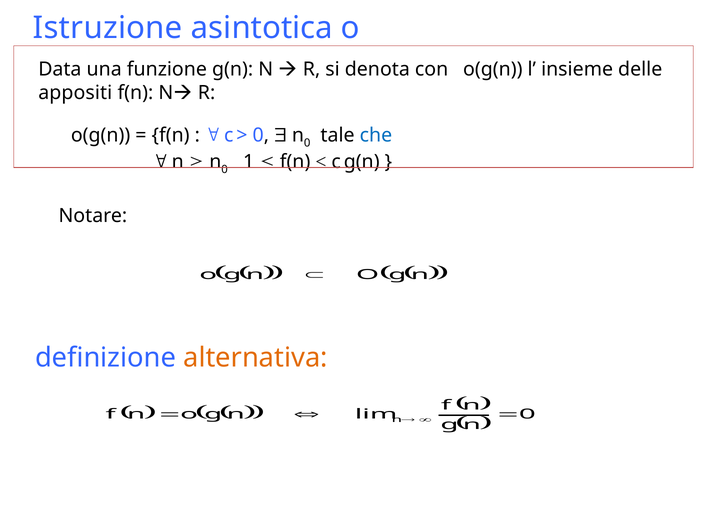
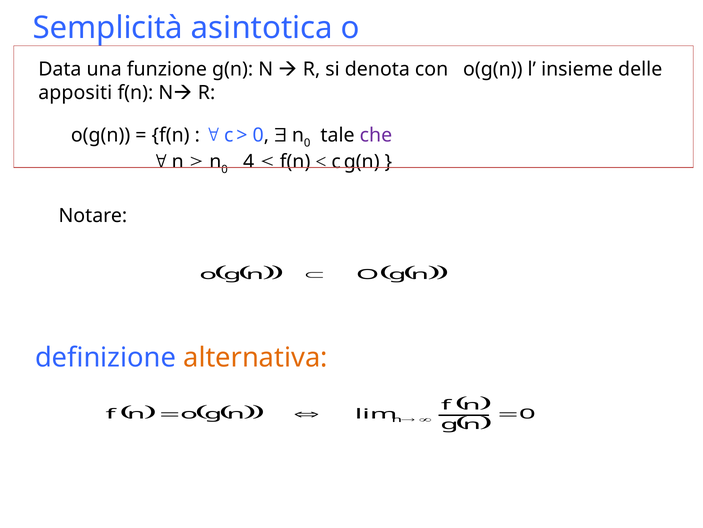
Istruzione: Istruzione -> Semplicità
che colour: blue -> purple
1: 1 -> 4
